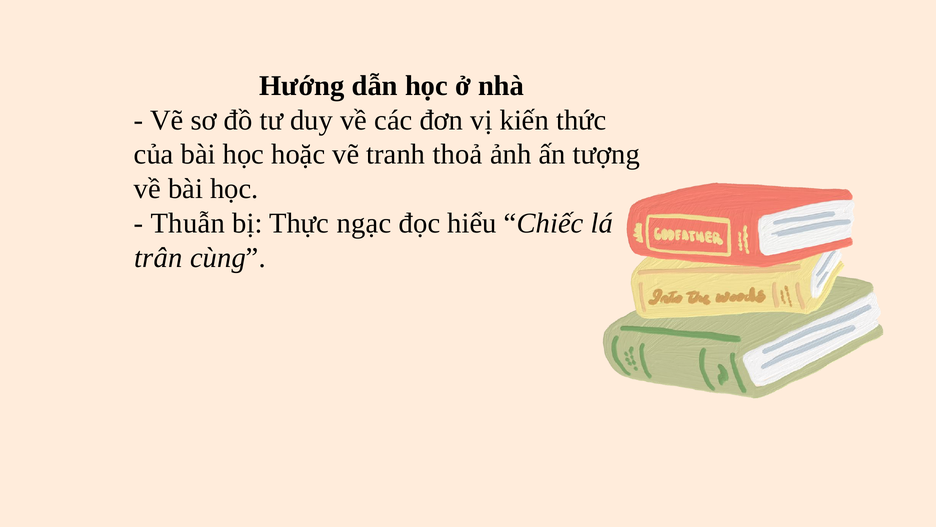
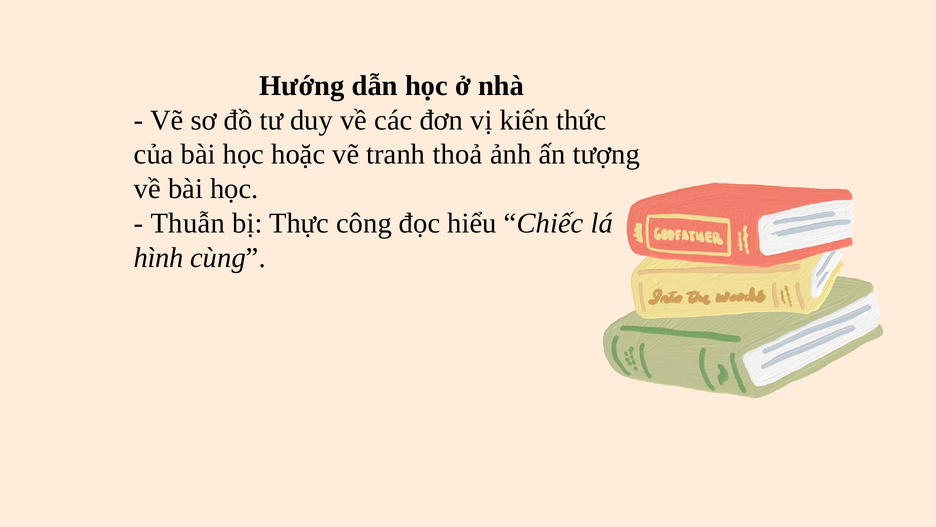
ngạc: ngạc -> công
trân: trân -> hình
